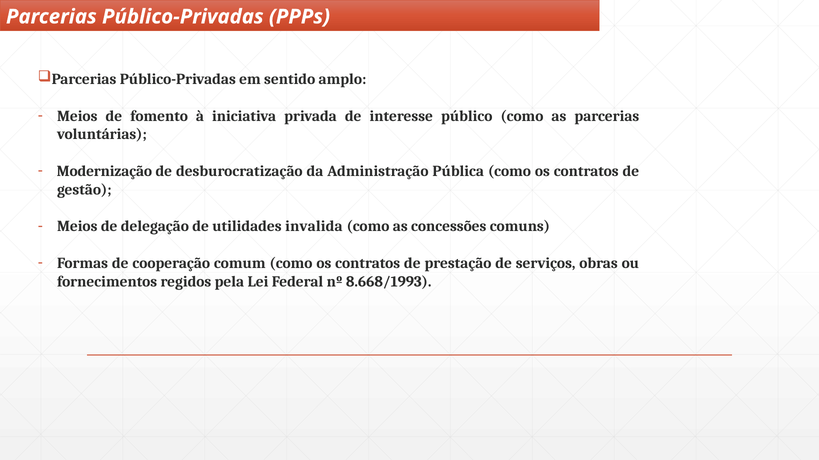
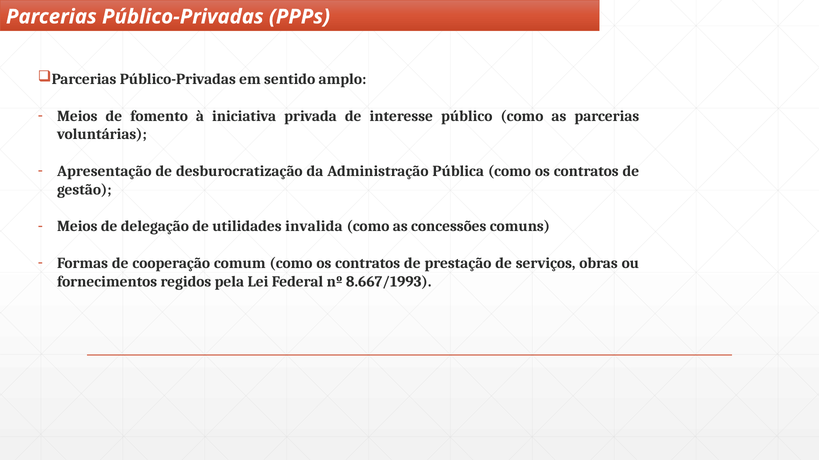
Modernização: Modernização -> Apresentação
8.668/1993: 8.668/1993 -> 8.667/1993
